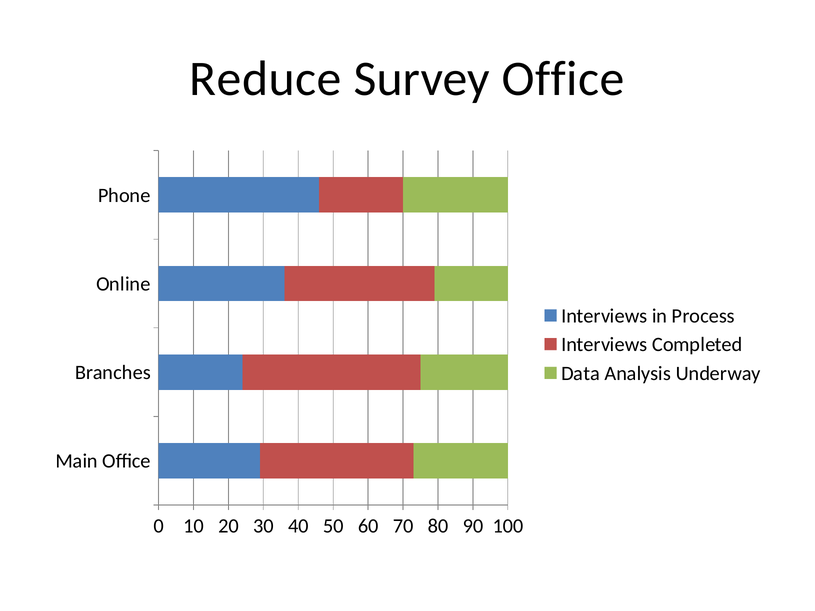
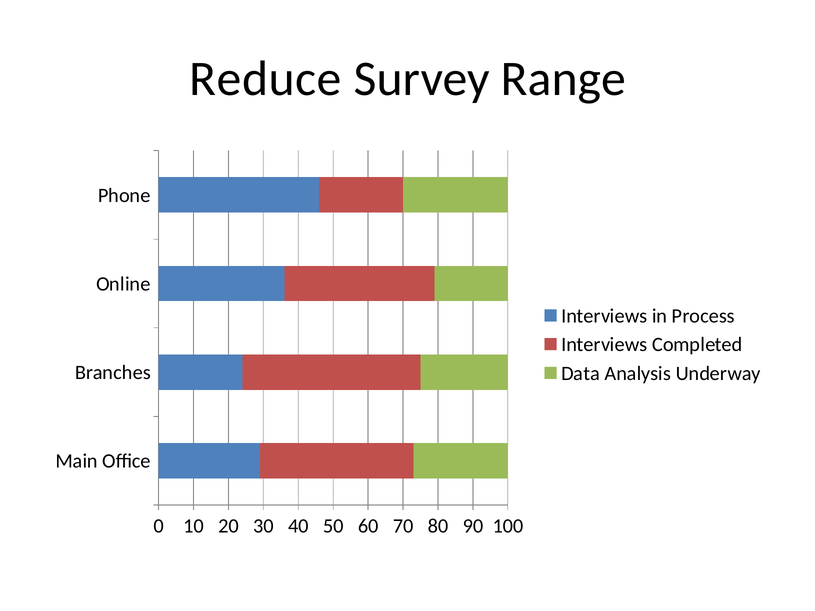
Survey Office: Office -> Range
